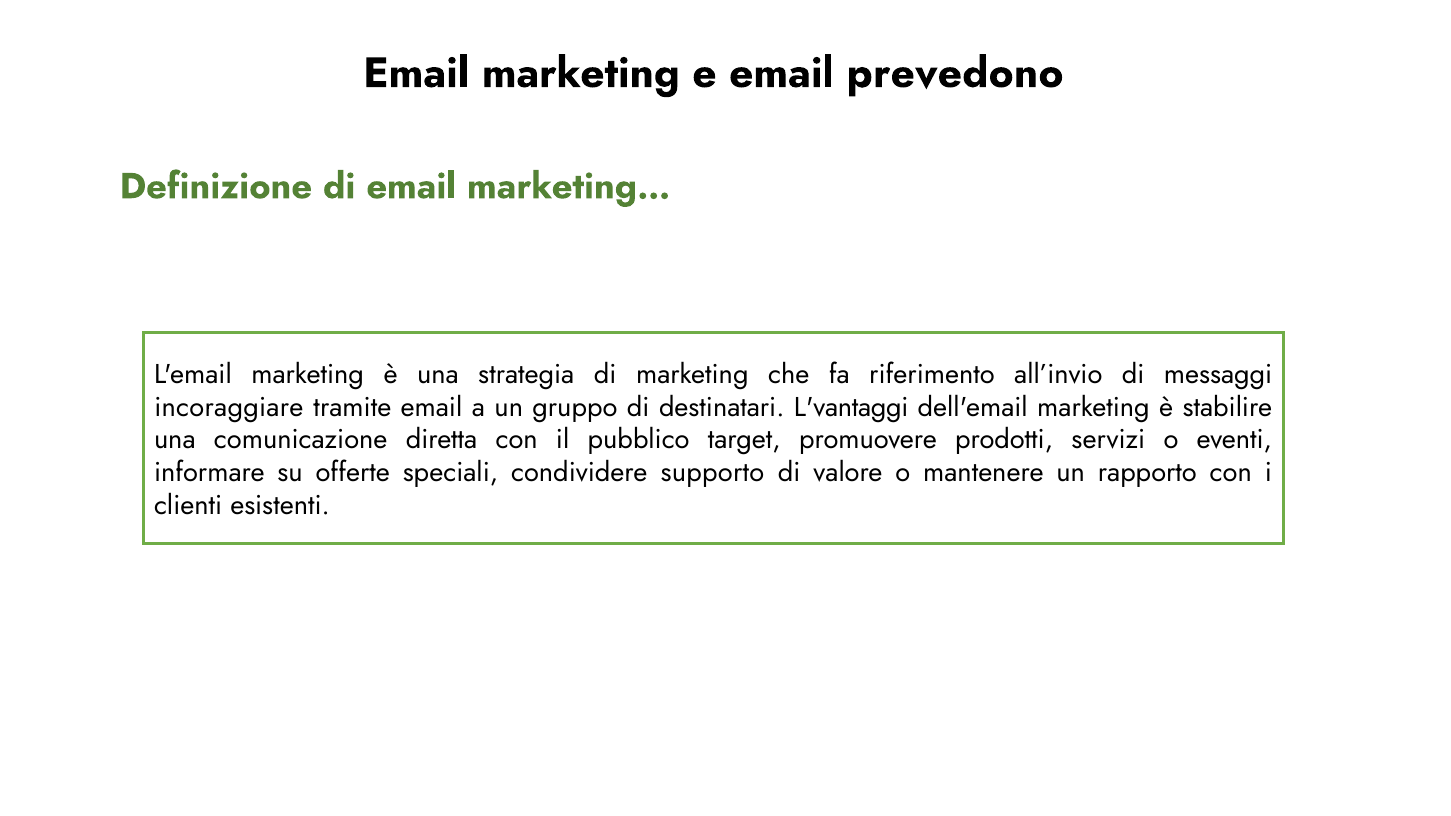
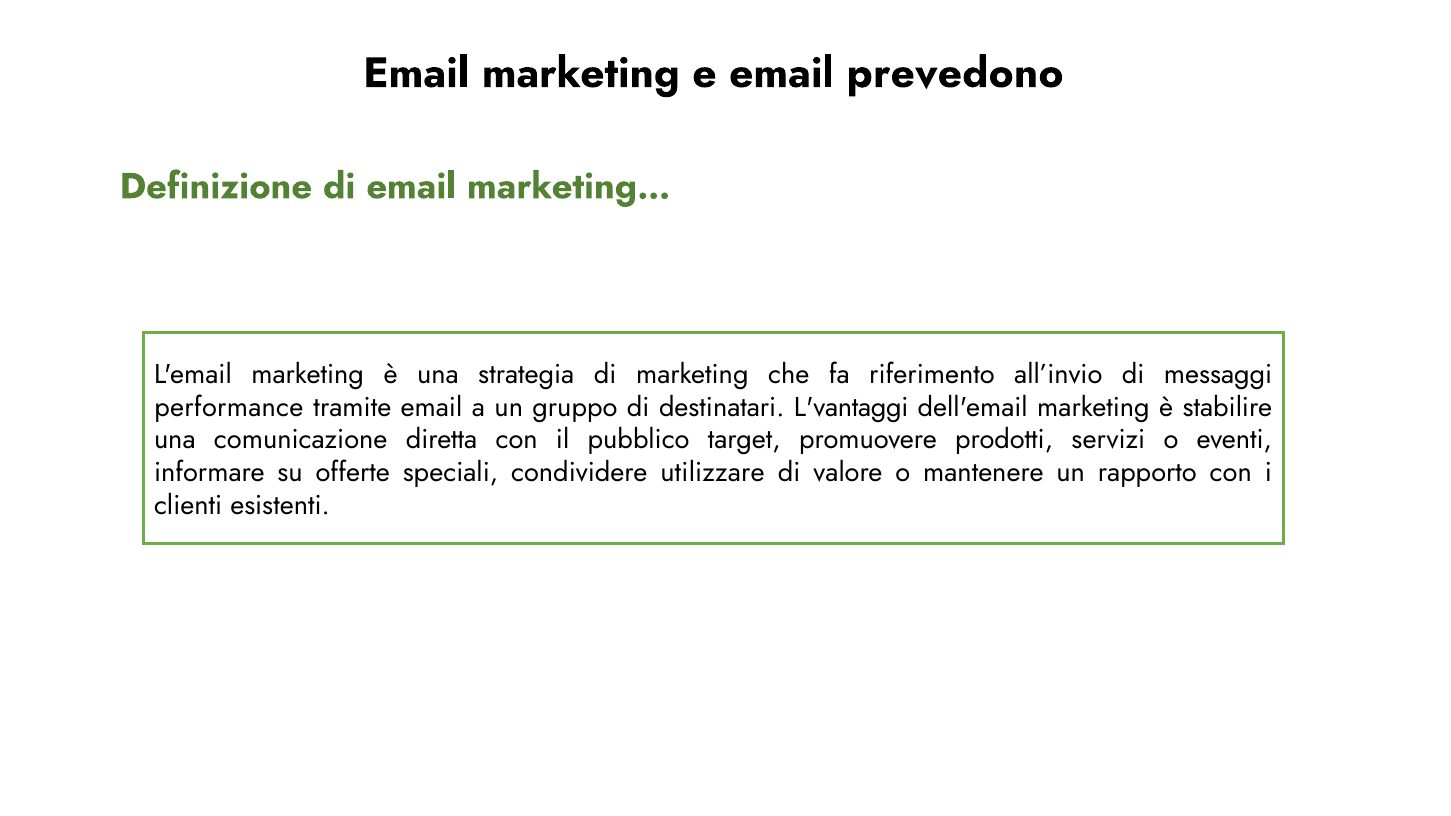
incoraggiare: incoraggiare -> performance
supporto: supporto -> utilizzare
